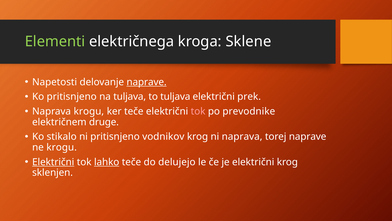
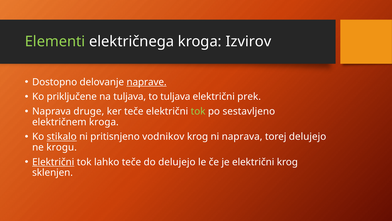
Sklene: Sklene -> Izvirov
Napetosti: Napetosti -> Dostopno
Ko pritisnjeno: pritisnjeno -> priključene
Naprava krogu: krogu -> druge
tok at (198, 111) colour: pink -> light green
prevodnike: prevodnike -> sestavljeno
električnem druge: druge -> kroga
stikalo underline: none -> present
torej naprave: naprave -> delujejo
lahko underline: present -> none
